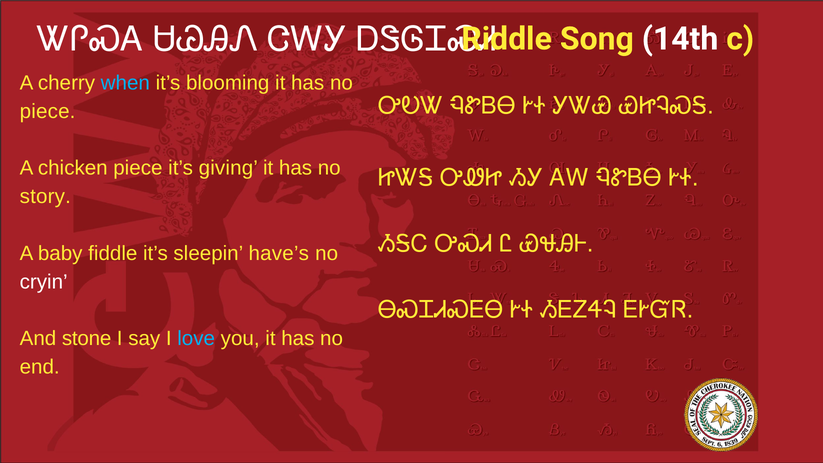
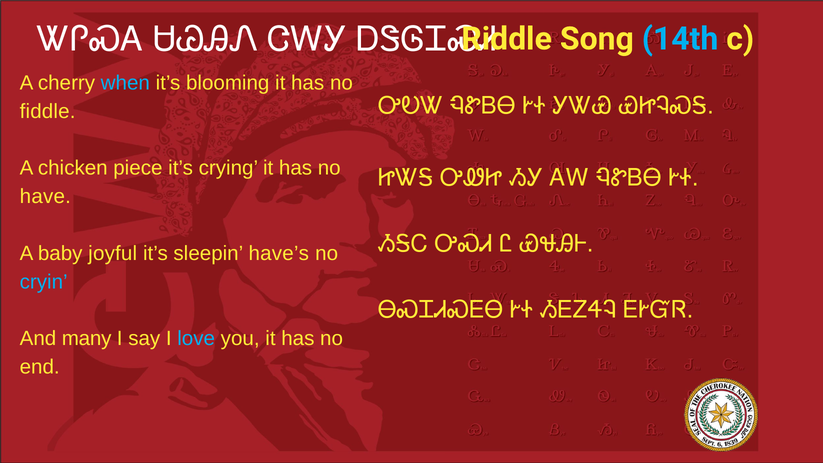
14th colour: white -> light blue
piece at (48, 111): piece -> fiddle
giving: giving -> crying
story: story -> have
fiddle: fiddle -> joyful
cryin colour: white -> light blue
stone: stone -> many
